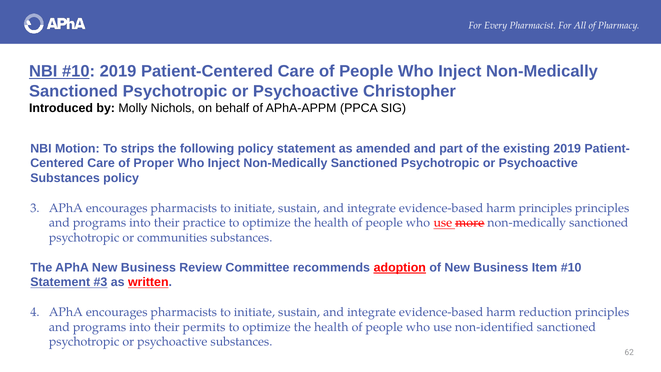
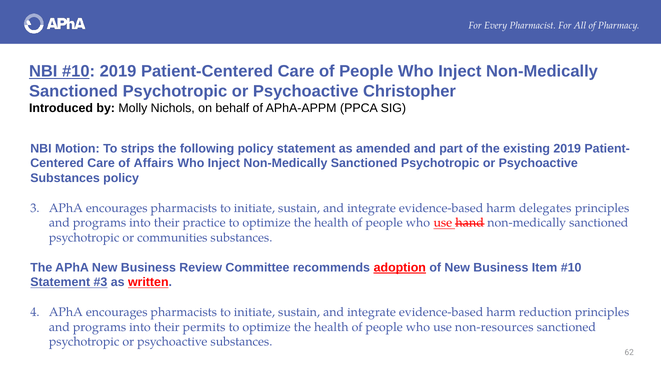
Proper: Proper -> Affairs
harm principles: principles -> delegates
more: more -> hand
non-identified: non-identified -> non-resources
